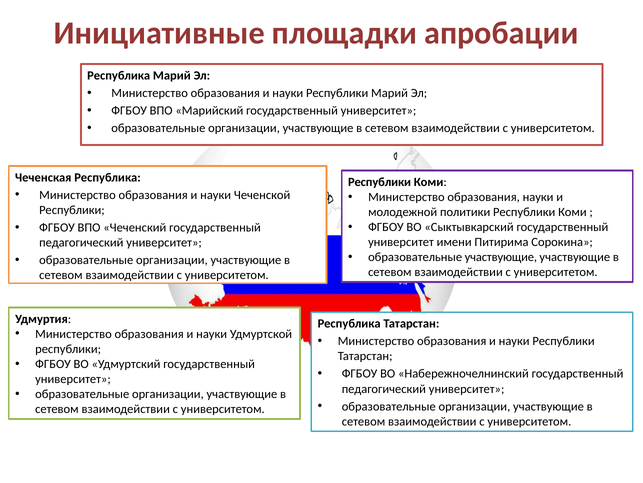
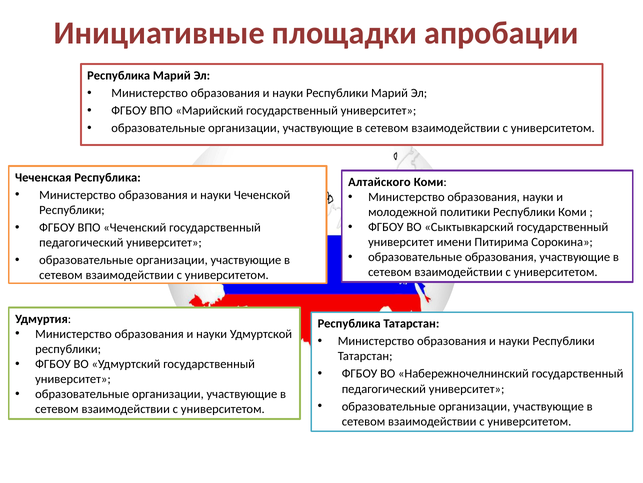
Республики at (380, 182): Республики -> Алтайского
образовательные участвующие: участвующие -> образования
